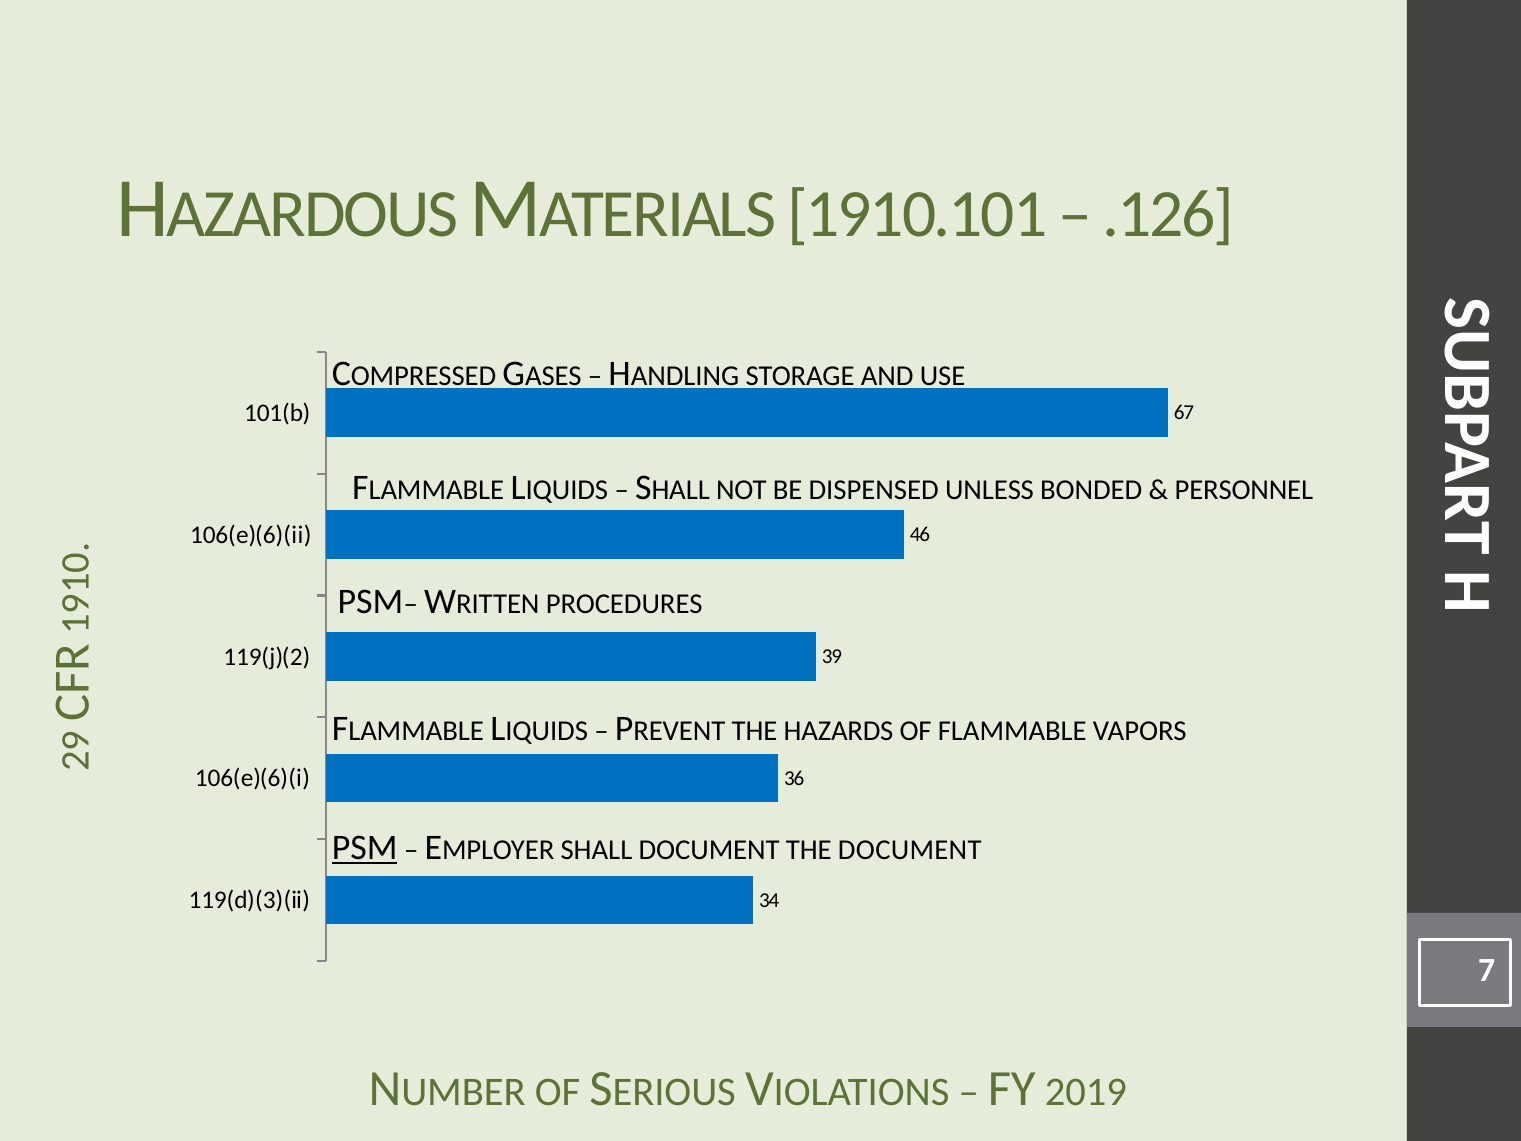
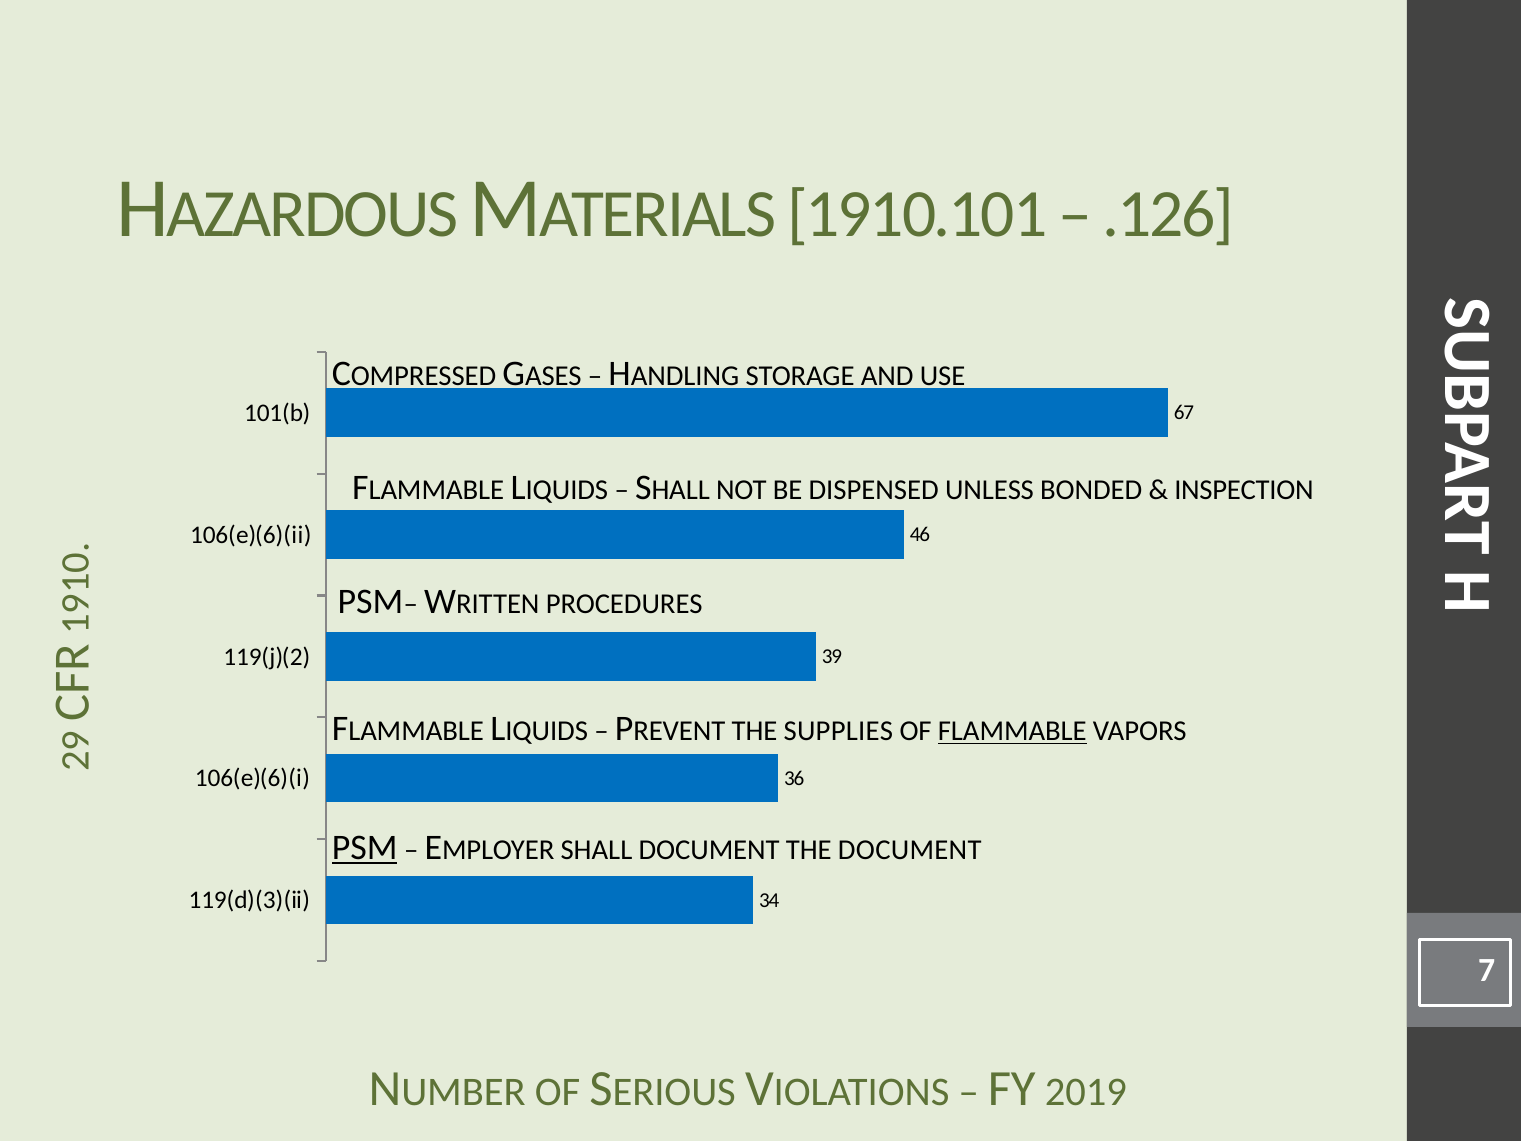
PERSONNEL: PERSONNEL -> INSPECTION
HAZARDS: HAZARDS -> SUPPLIES
FLAMMABLE underline: none -> present
